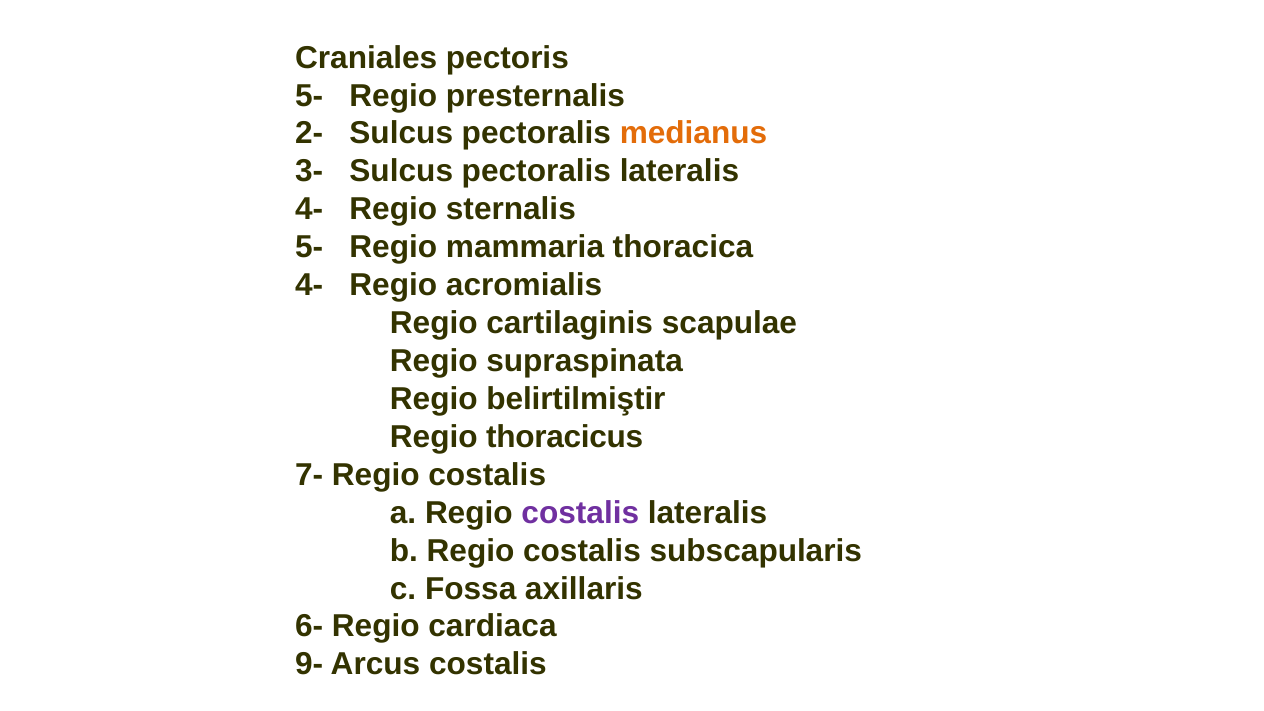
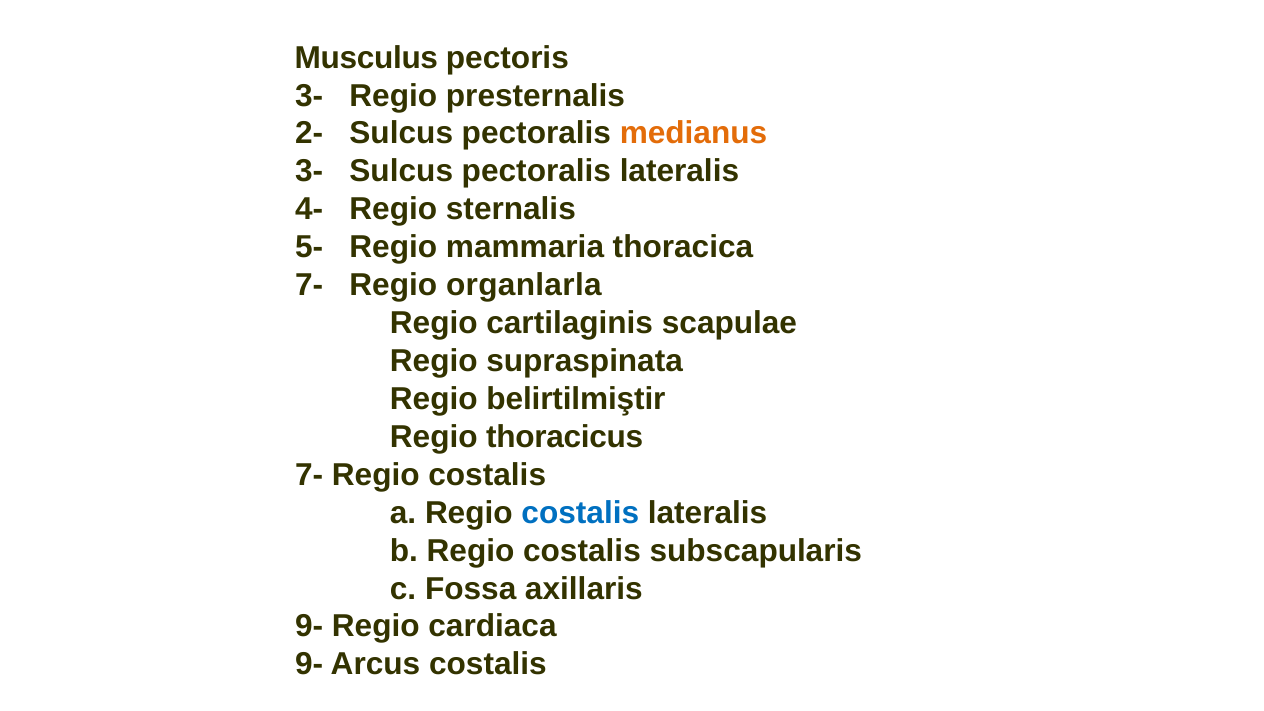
Craniales: Craniales -> Musculus
5- at (309, 96): 5- -> 3-
4- at (309, 285): 4- -> 7-
acromialis: acromialis -> organlarla
costalis at (580, 513) colour: purple -> blue
6- at (309, 627): 6- -> 9-
